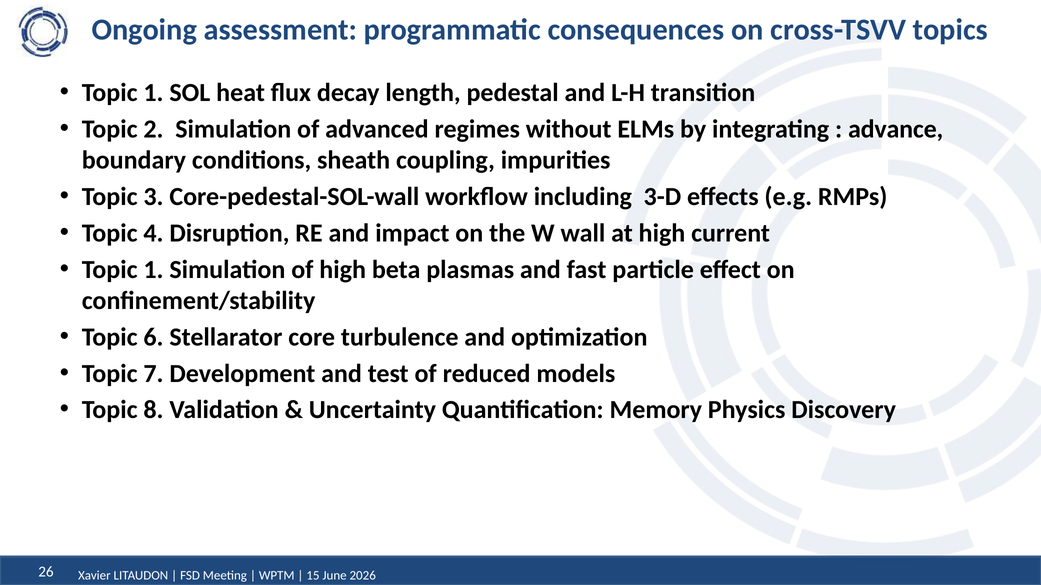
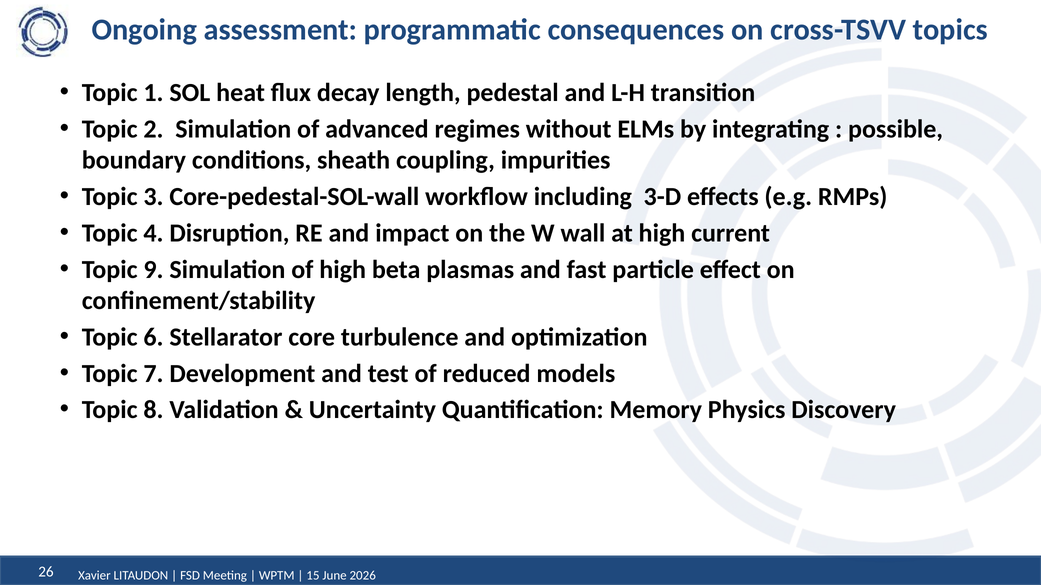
advance: advance -> possible
1 at (153, 270): 1 -> 9
